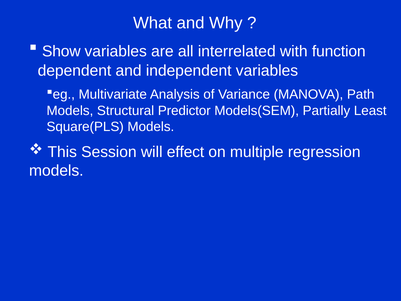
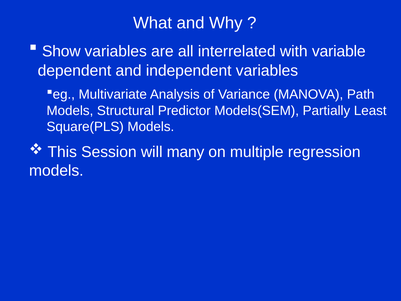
function: function -> variable
effect: effect -> many
